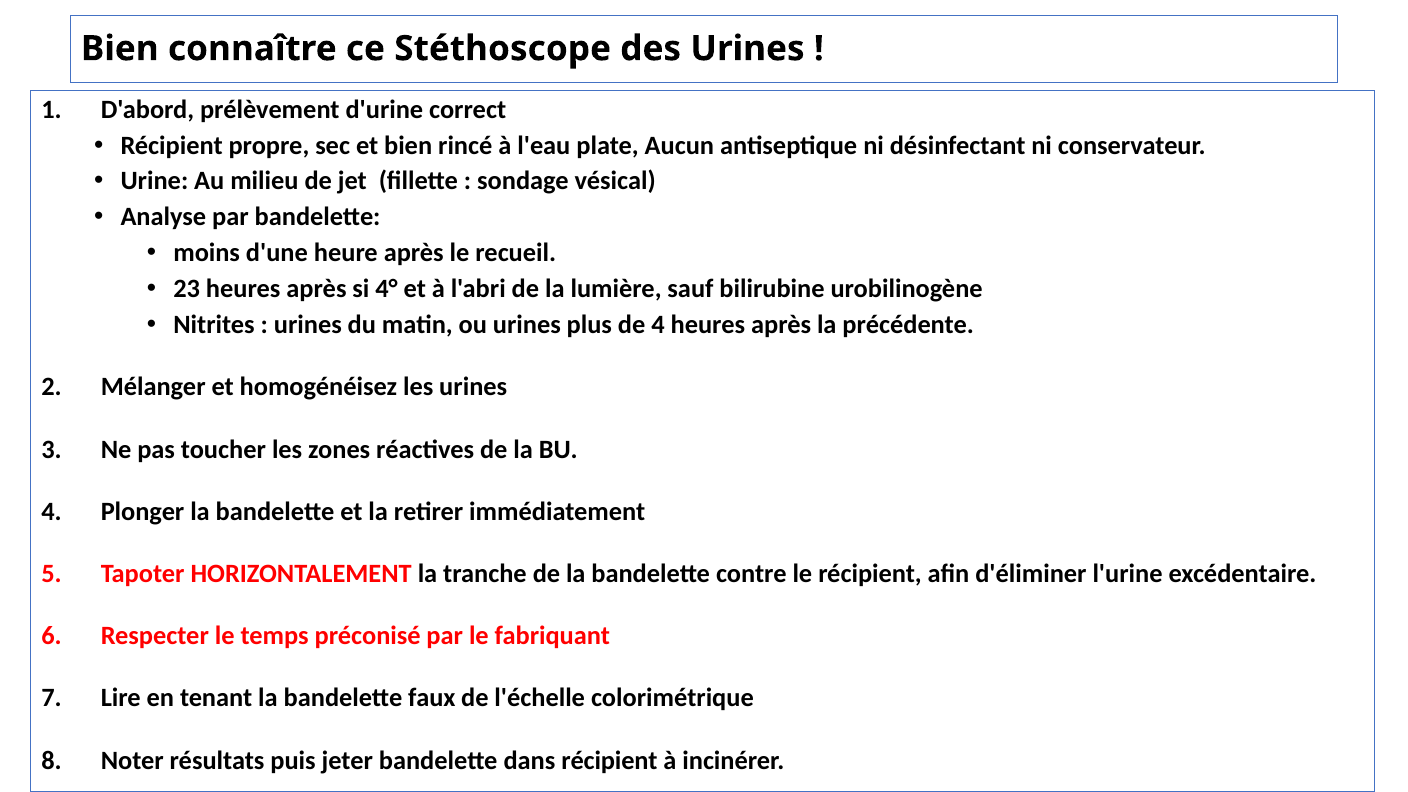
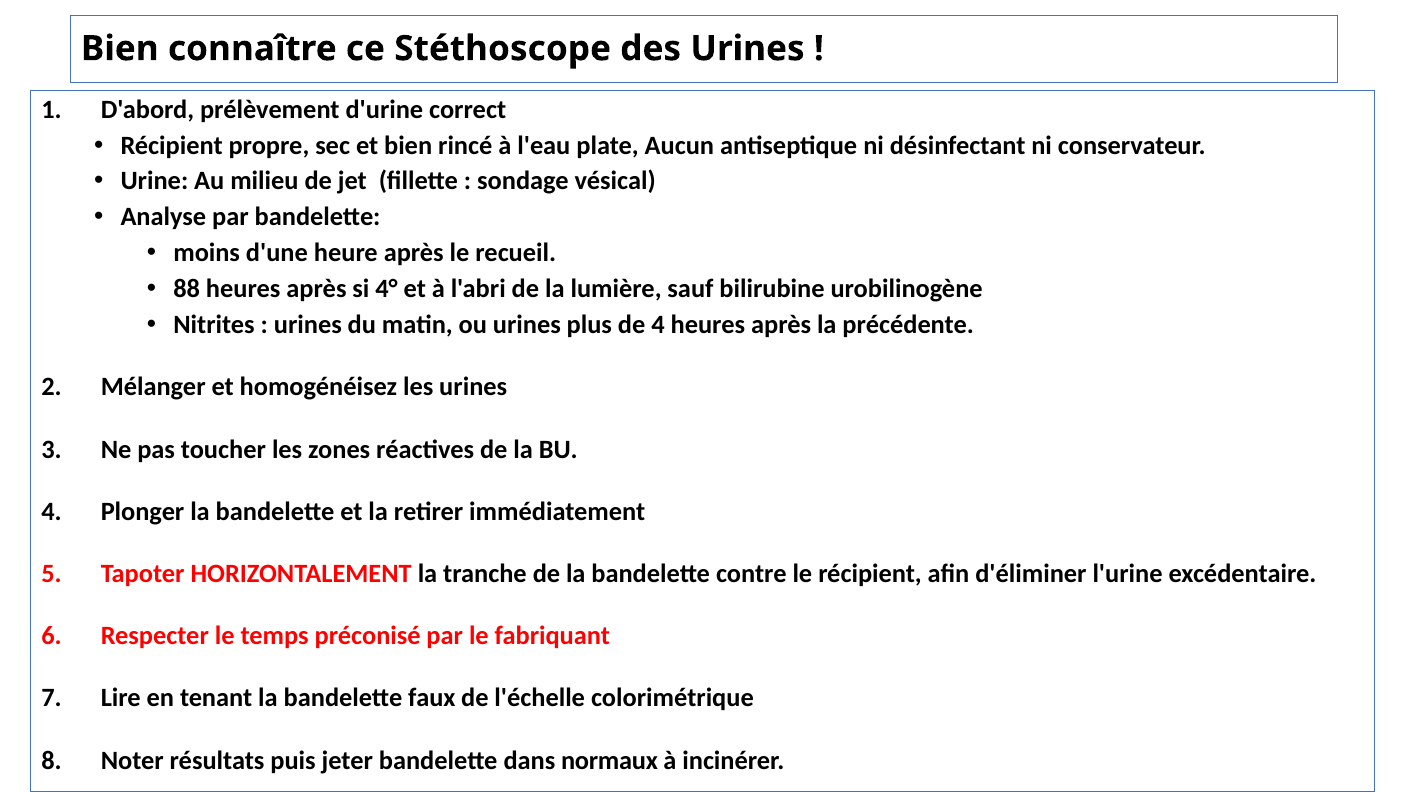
23: 23 -> 88
dans récipient: récipient -> normaux
